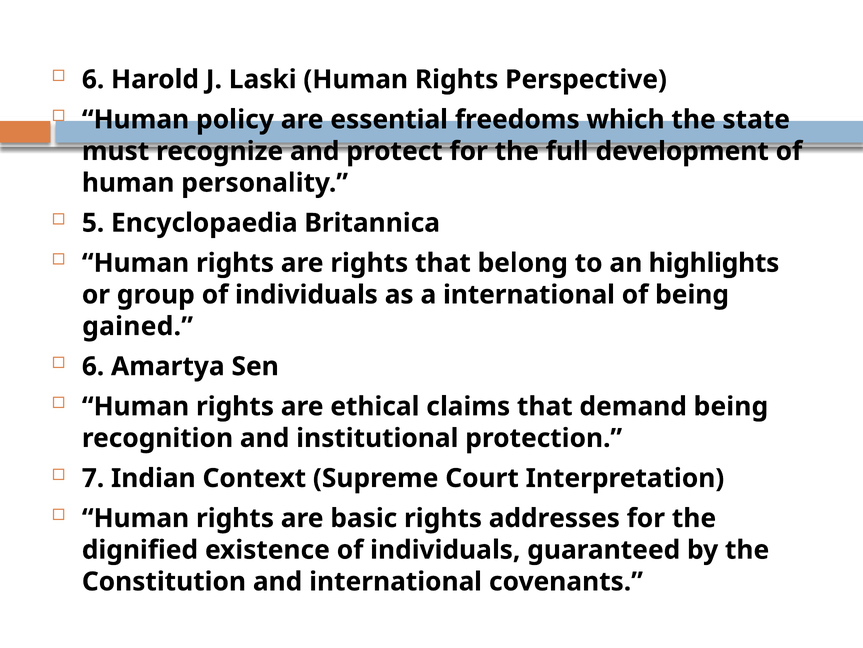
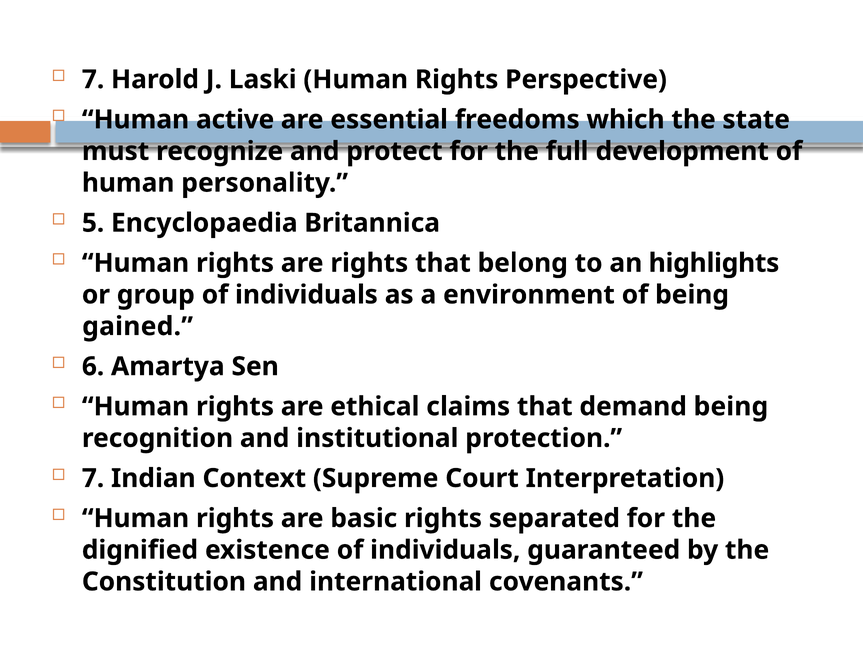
6 at (93, 79): 6 -> 7
policy: policy -> active
a international: international -> environment
addresses: addresses -> separated
